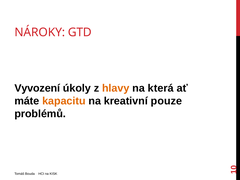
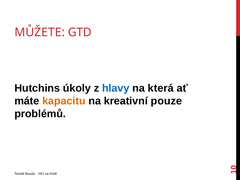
NÁROKY: NÁROKY -> MŮŽETE
Vyvození: Vyvození -> Hutchins
hlavy colour: orange -> blue
